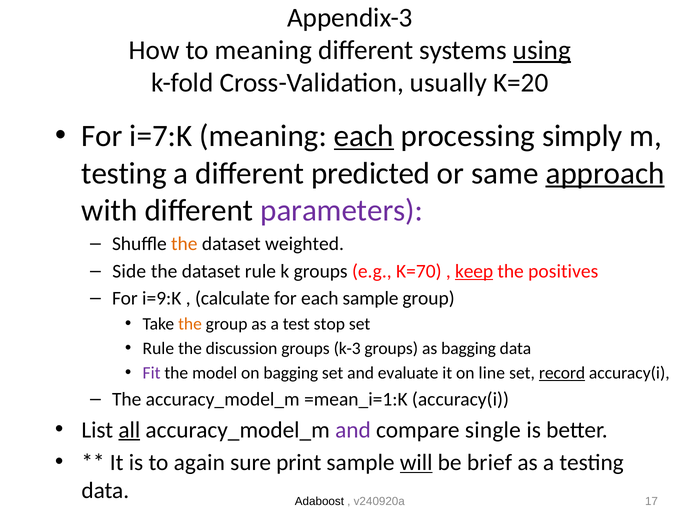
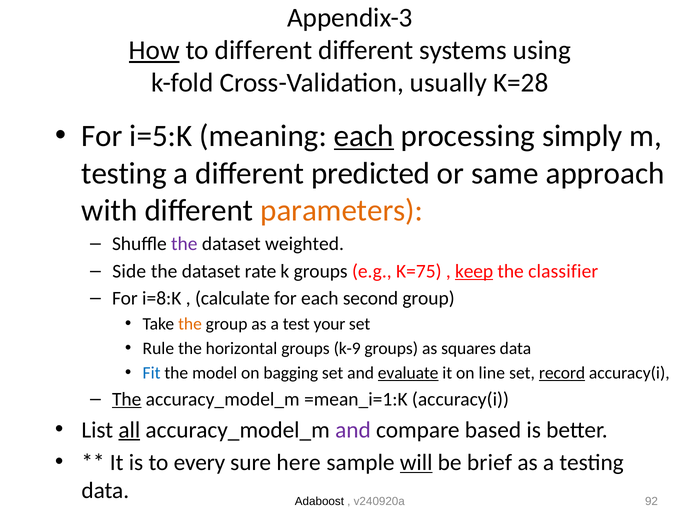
How underline: none -> present
to meaning: meaning -> different
using underline: present -> none
K=20: K=20 -> K=28
i=7:K: i=7:K -> i=5:K
approach underline: present -> none
parameters colour: purple -> orange
the at (184, 244) colour: orange -> purple
dataset rule: rule -> rate
K=70: K=70 -> K=75
positives: positives -> classifier
i=9:K: i=9:K -> i=8:K
each sample: sample -> second
stop: stop -> your
discussion: discussion -> horizontal
k-3: k-3 -> k-9
as bagging: bagging -> squares
Fit colour: purple -> blue
evaluate underline: none -> present
The at (127, 399) underline: none -> present
single: single -> based
again: again -> every
print: print -> here
17: 17 -> 92
